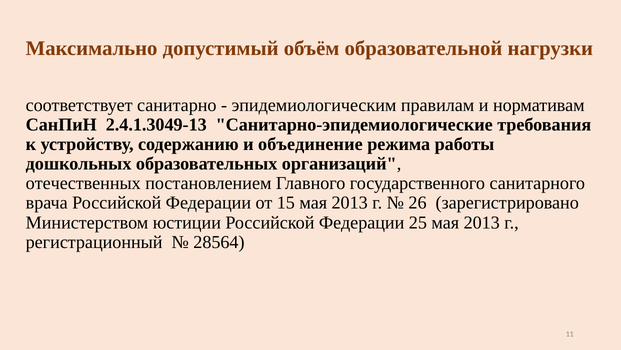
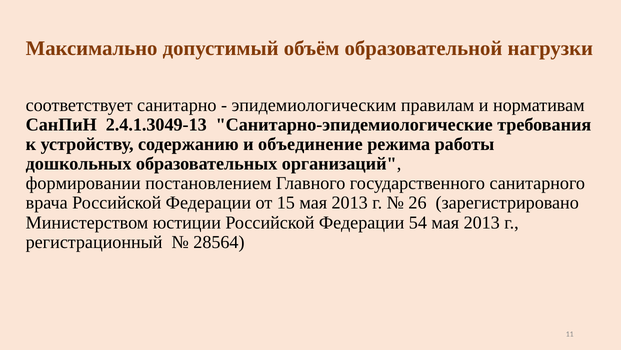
отечественных: отечественных -> формировании
25: 25 -> 54
